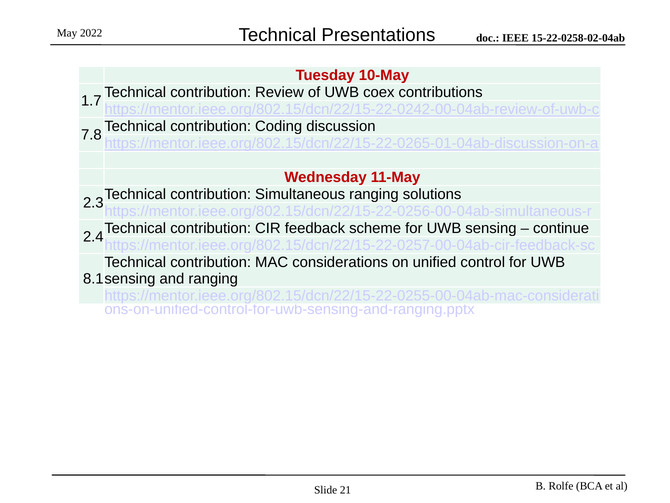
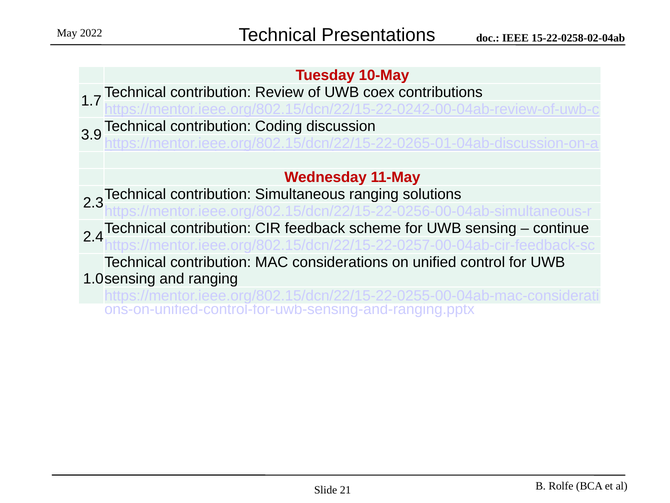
7.8: 7.8 -> 3.9
8.1: 8.1 -> 1.0
